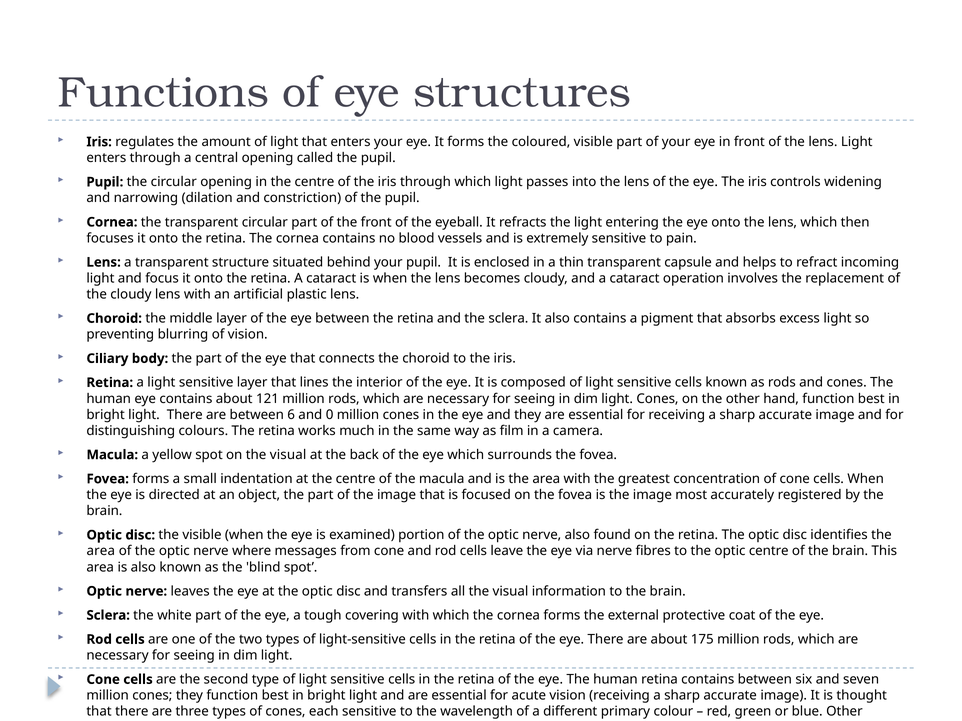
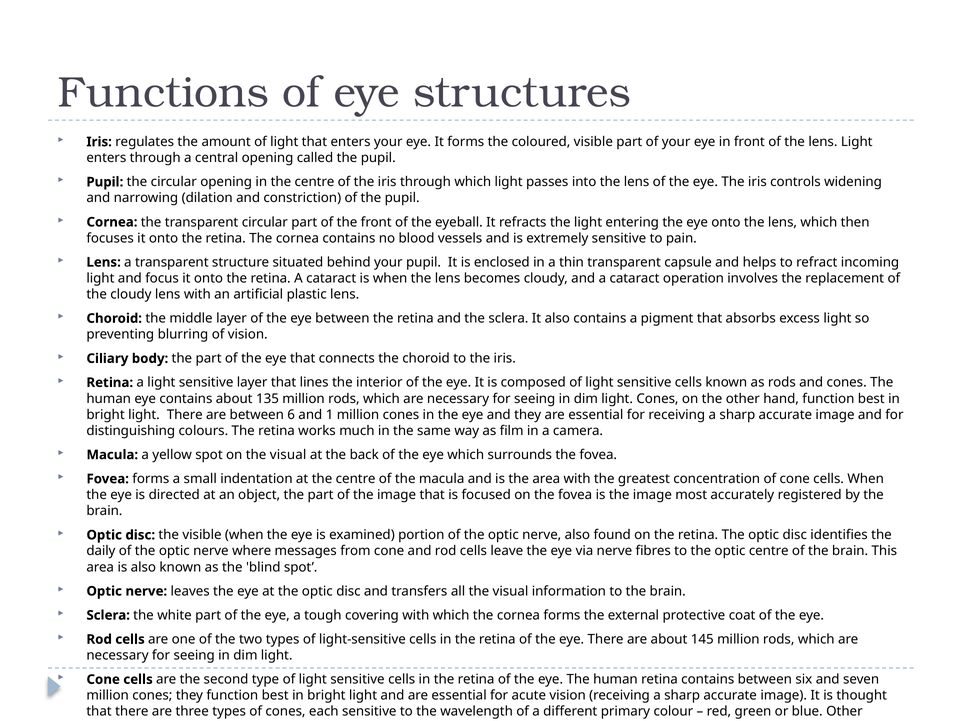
121: 121 -> 135
0: 0 -> 1
area at (101, 551): area -> daily
175: 175 -> 145
